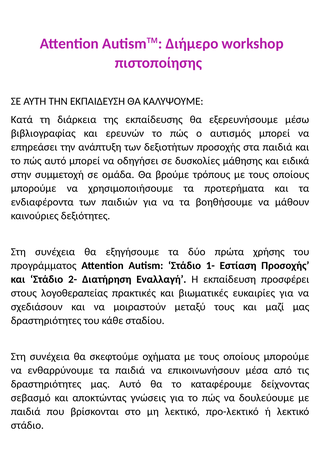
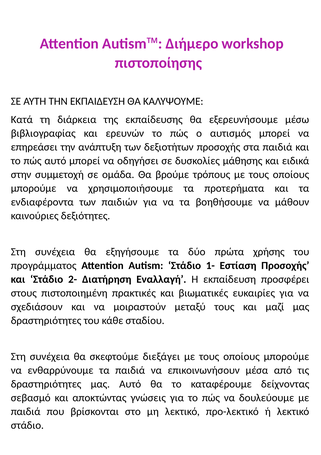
λογοθεραπείας: λογοθεραπείας -> πιστοποιημένη
οχήματα: οχήματα -> διεξάγει
